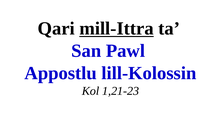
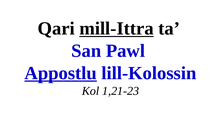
Appostlu underline: none -> present
